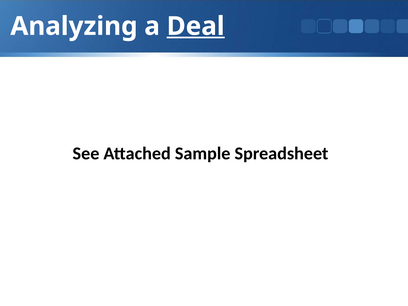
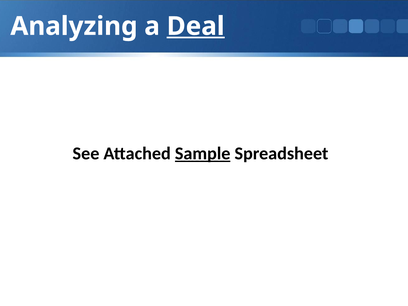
Sample underline: none -> present
